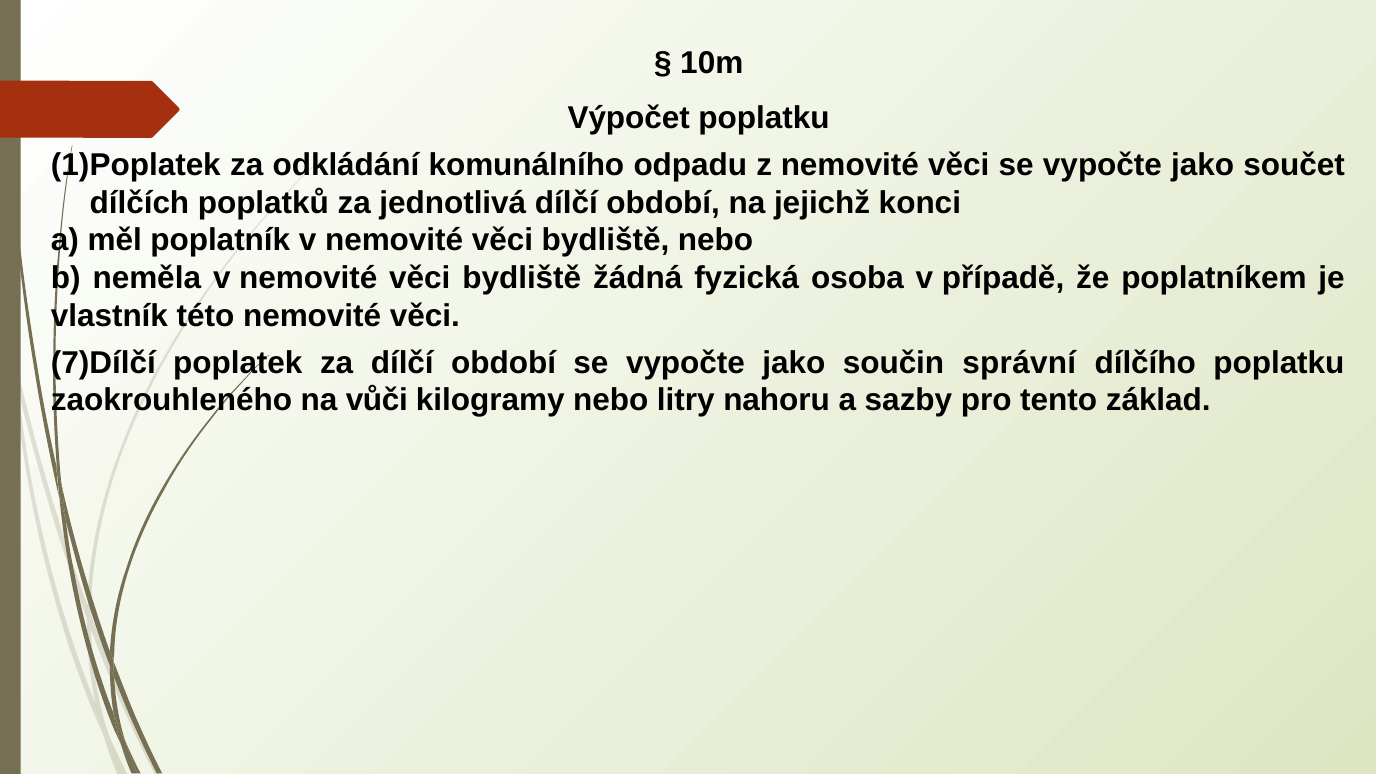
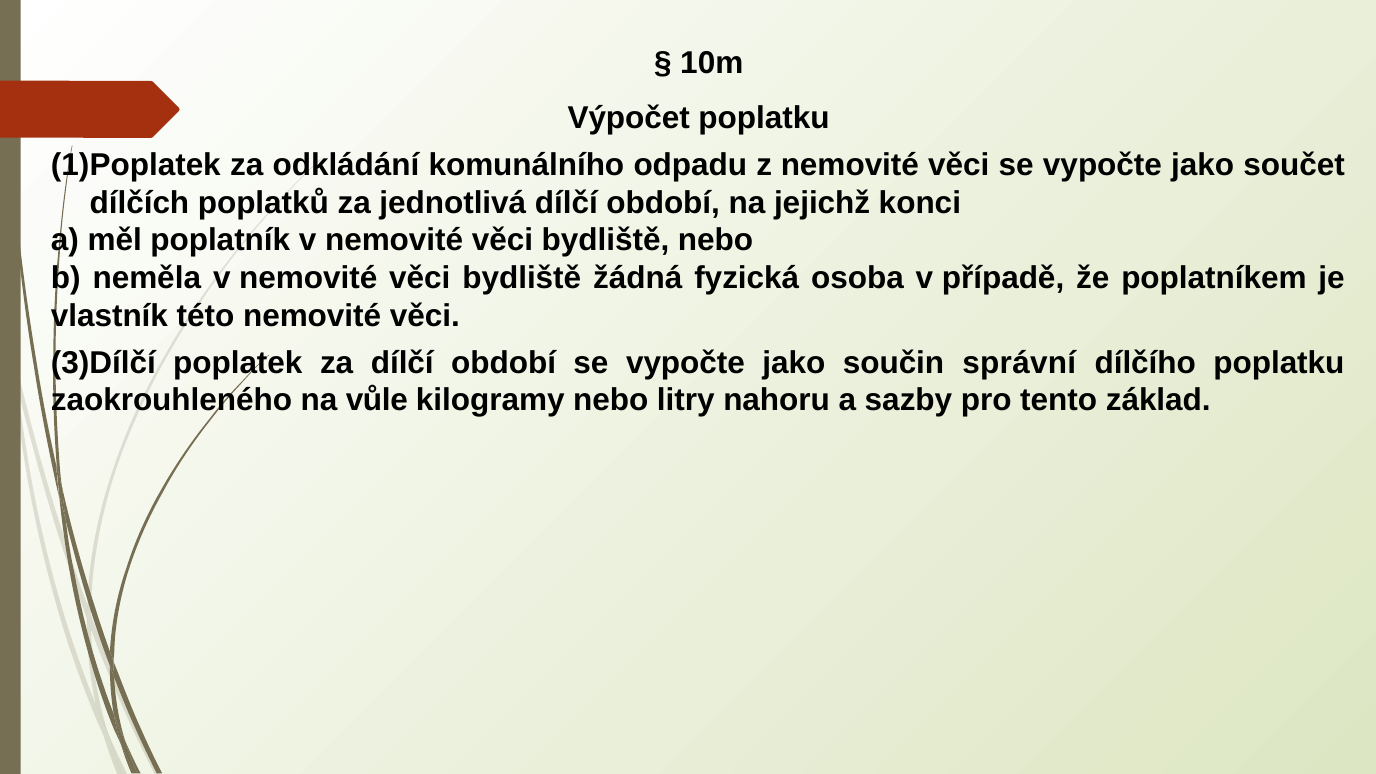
7)Dílčí: 7)Dílčí -> 3)Dílčí
vůči: vůči -> vůle
